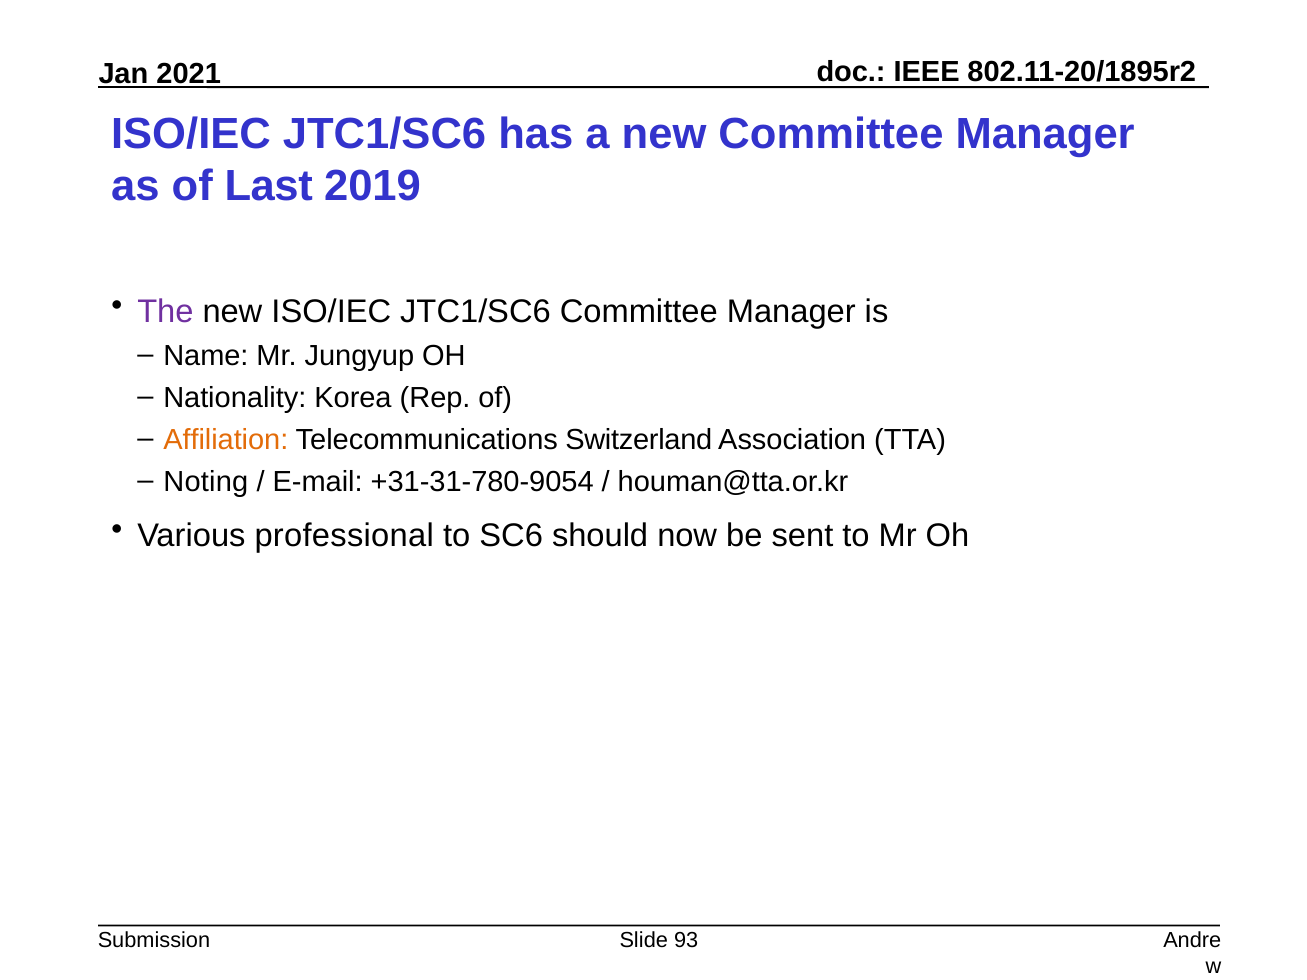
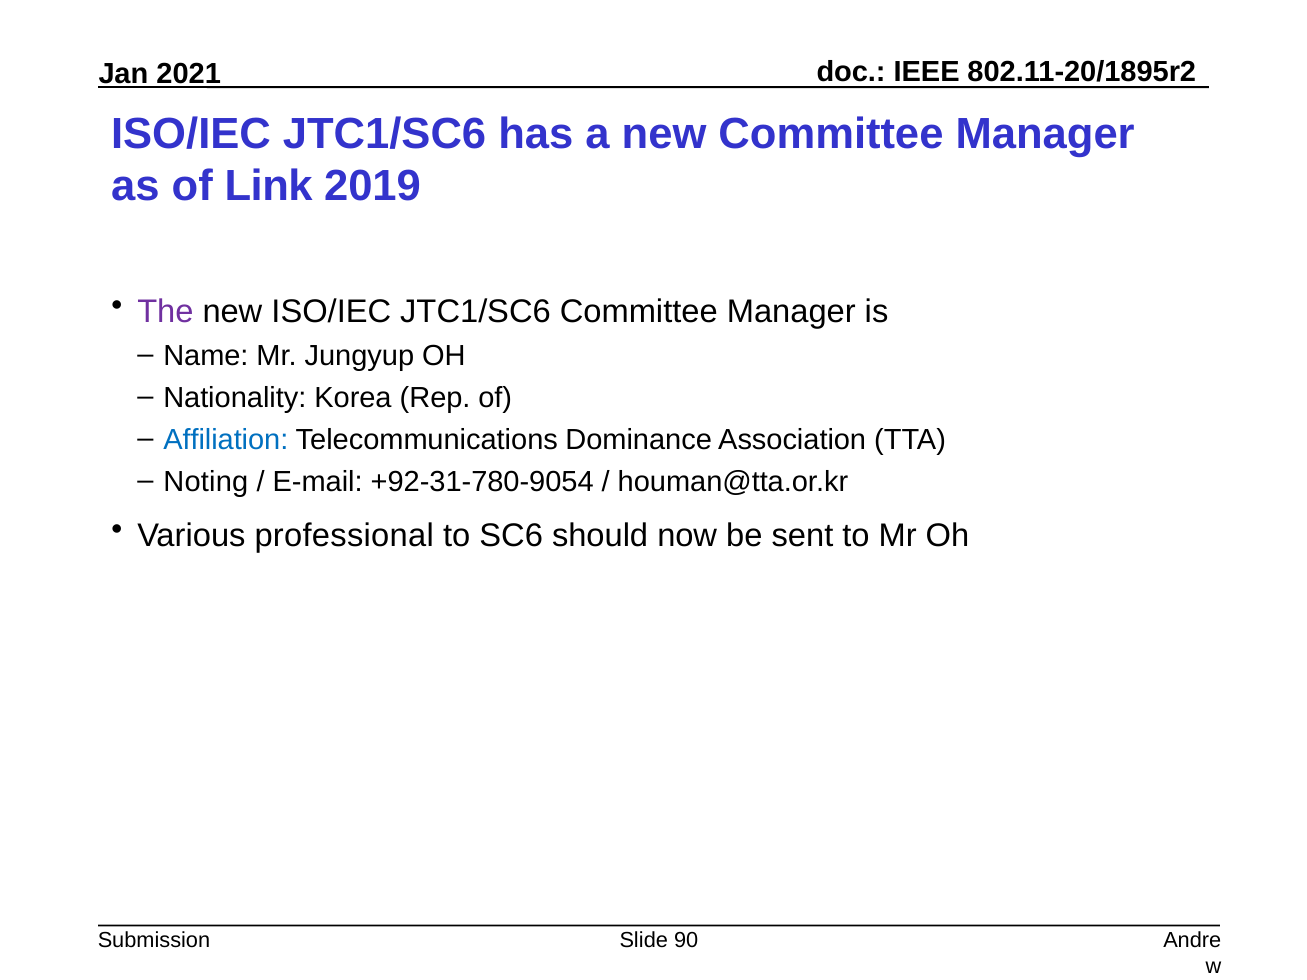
Last: Last -> Link
Affiliation colour: orange -> blue
Switzerland: Switzerland -> Dominance
+31-31-780-9054: +31-31-780-9054 -> +92-31-780-9054
93: 93 -> 90
